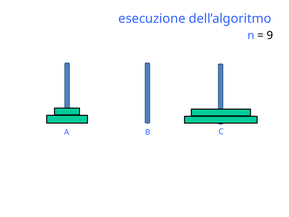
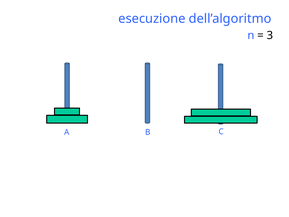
9: 9 -> 3
